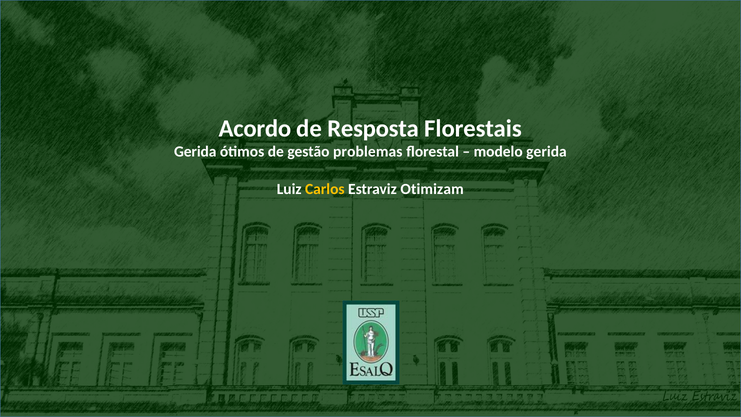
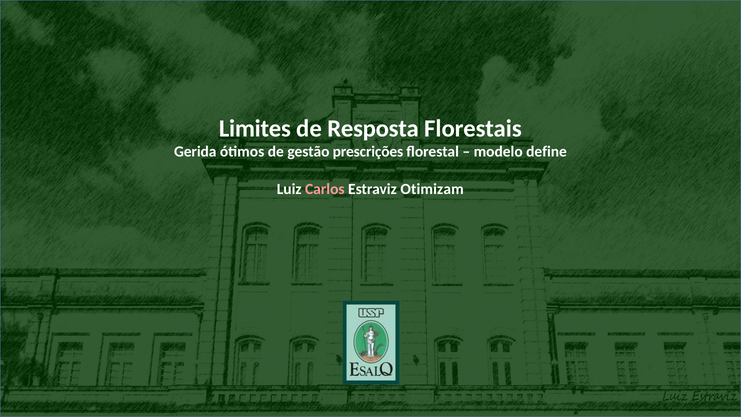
Acordo: Acordo -> Limites
problemas: problemas -> prescrições
modelo gerida: gerida -> define
Carlos colour: yellow -> pink
